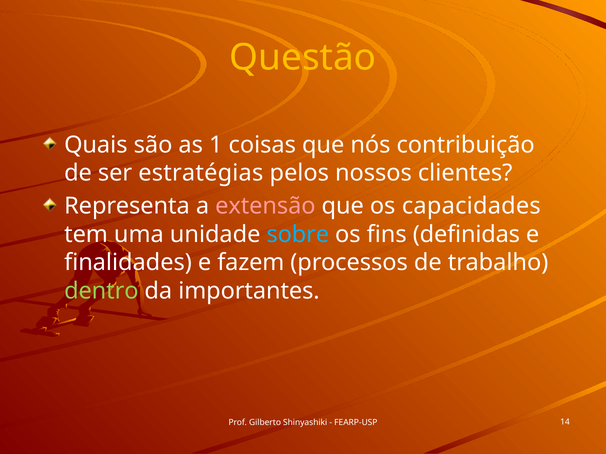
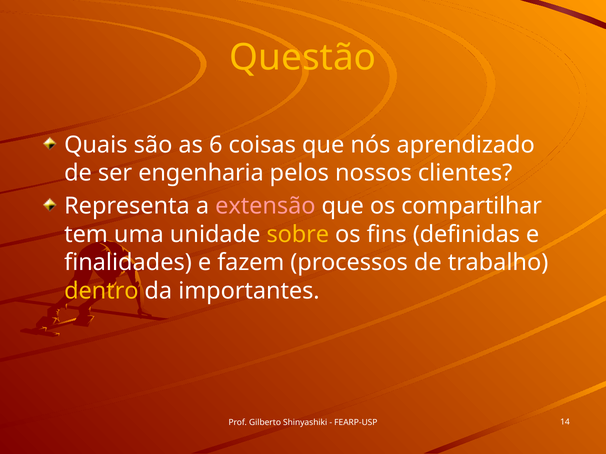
1: 1 -> 6
contribuição: contribuição -> aprendizado
estratégias: estratégias -> engenharia
capacidades: capacidades -> compartilhar
sobre colour: light blue -> yellow
dentro colour: light green -> yellow
